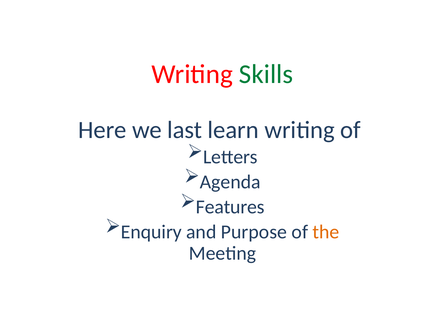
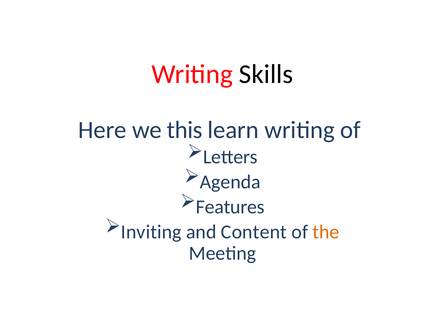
Skills colour: green -> black
last: last -> this
Enquiry: Enquiry -> Inviting
Purpose: Purpose -> Content
